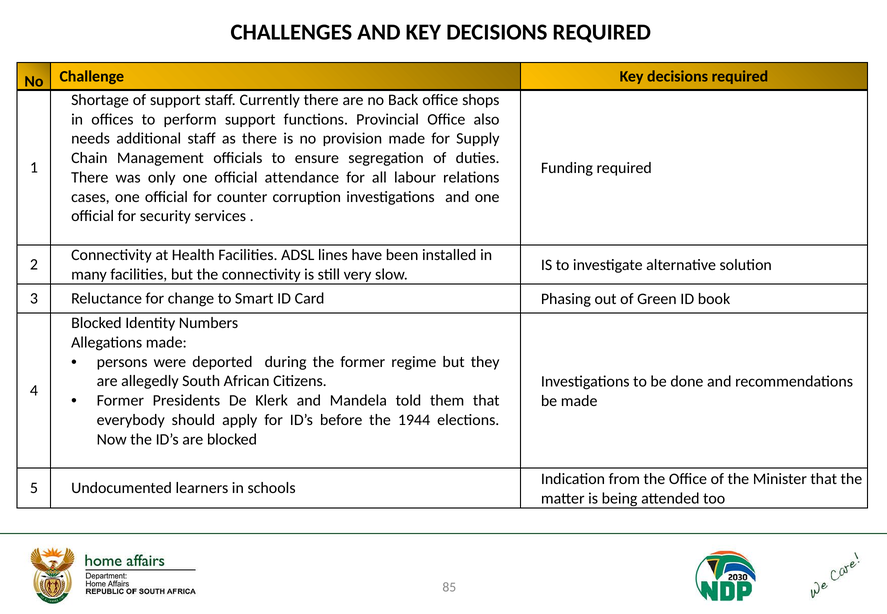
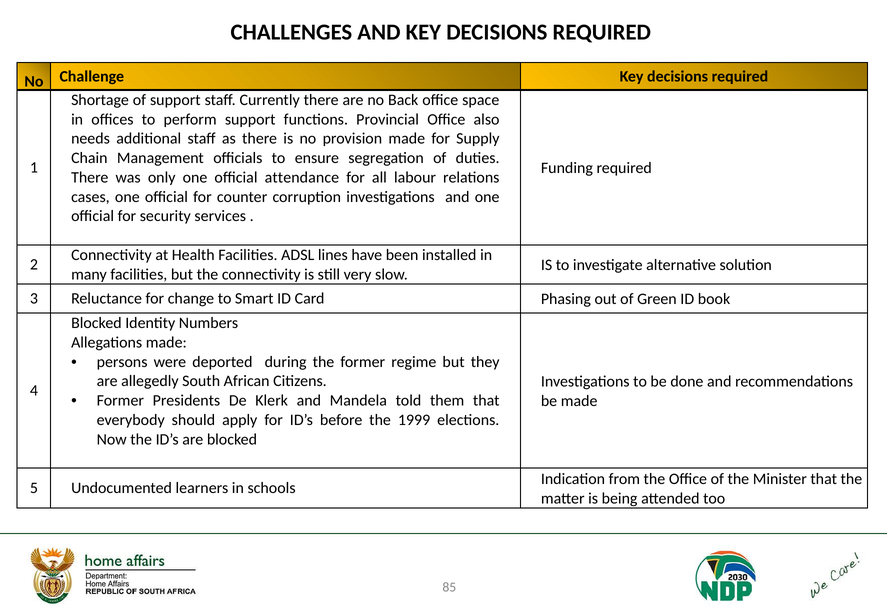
shops: shops -> space
1944: 1944 -> 1999
